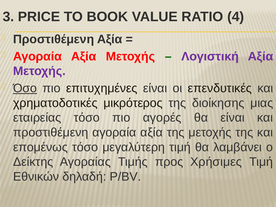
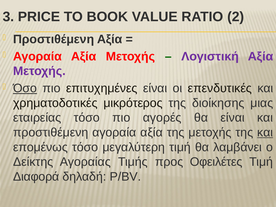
4: 4 -> 2
και at (265, 132) underline: none -> present
Χρήσιμες: Χρήσιμες -> Οφειλέτες
Εθνικών: Εθνικών -> Διαφορά
